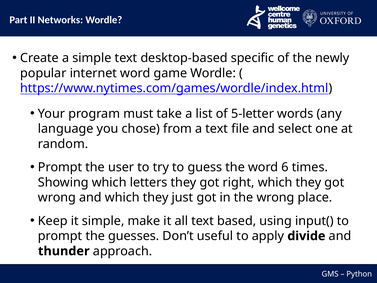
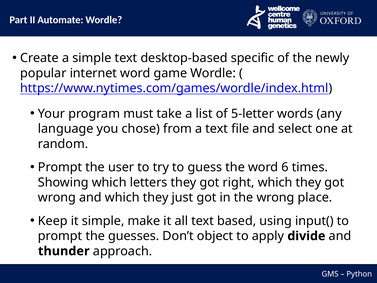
Networks: Networks -> Automate
useful: useful -> object
